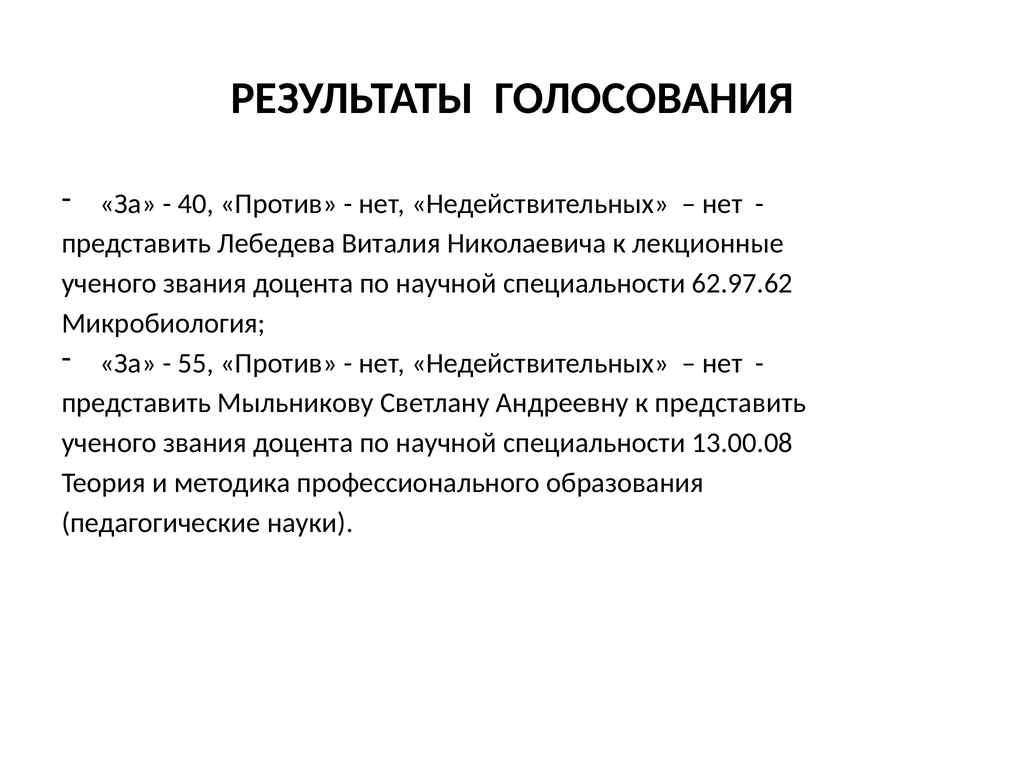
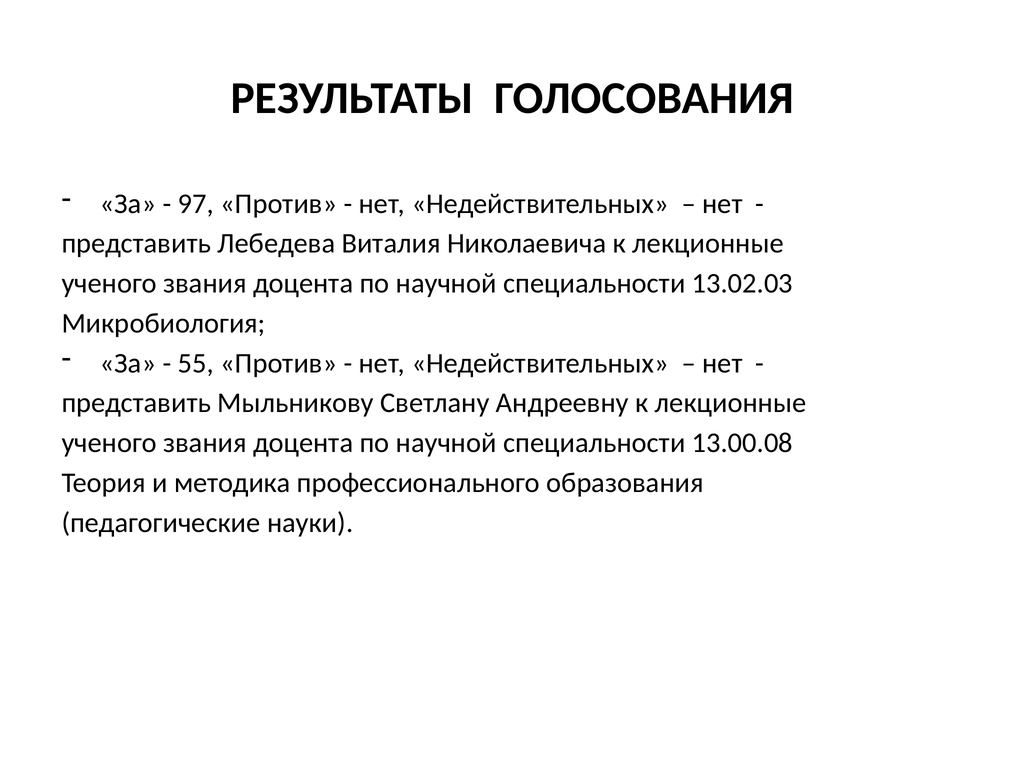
40: 40 -> 97
62.97.62: 62.97.62 -> 13.02.03
Андреевну к представить: представить -> лекционные
